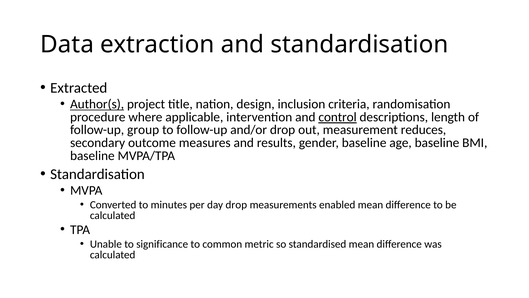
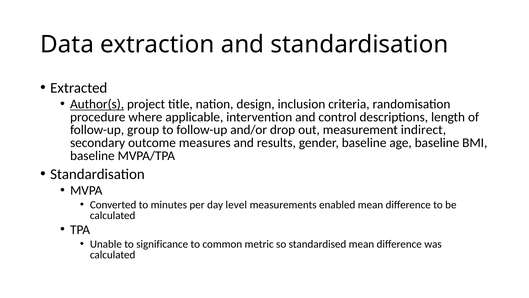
control underline: present -> none
reduces: reduces -> indirect
day drop: drop -> level
